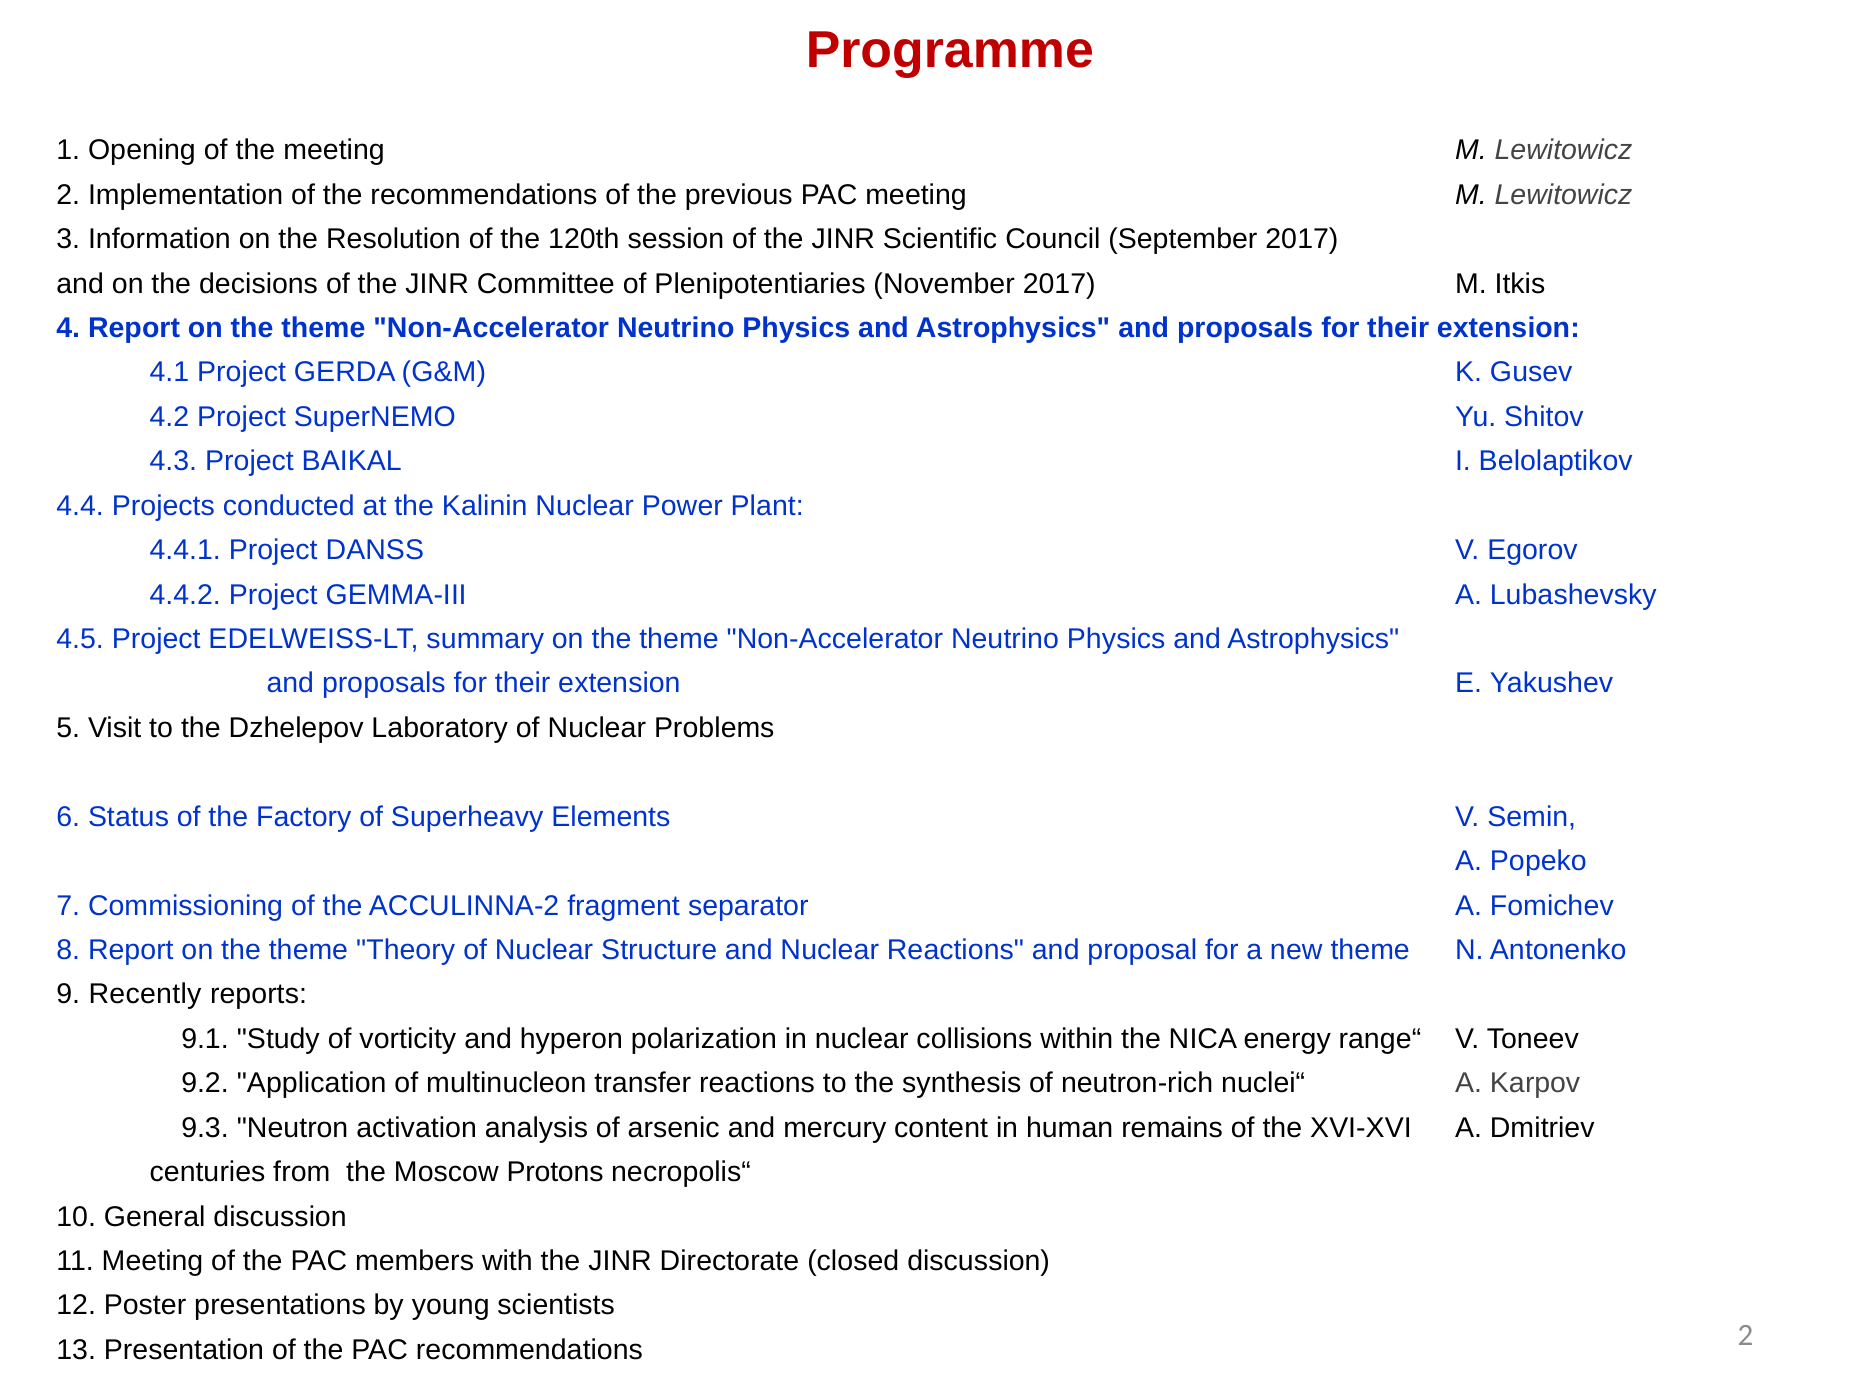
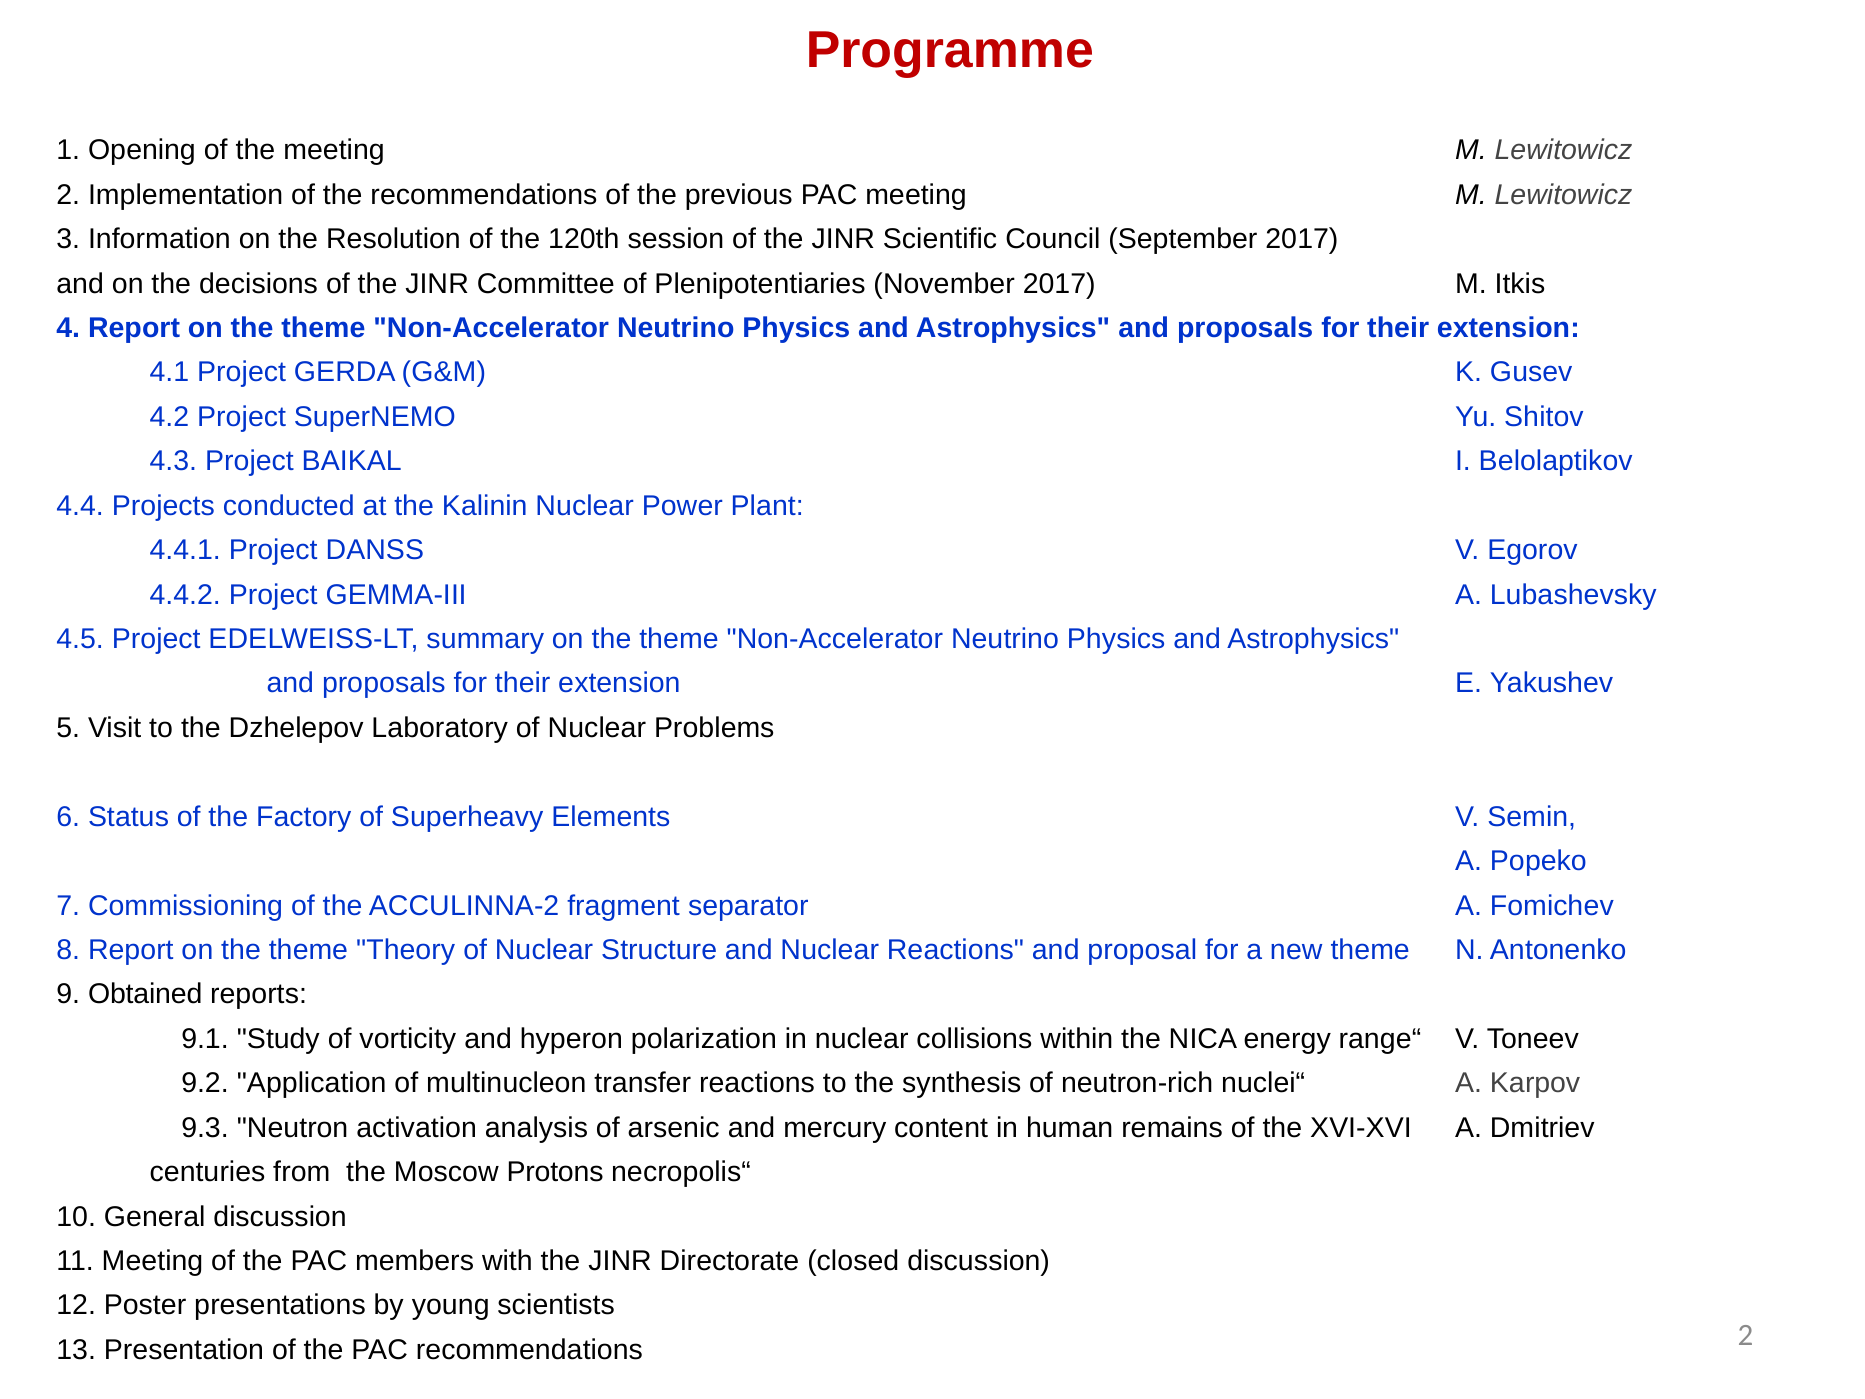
Recently: Recently -> Obtained
